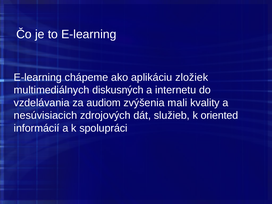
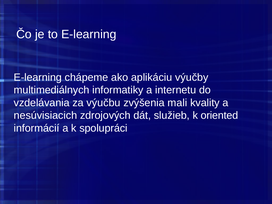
zložiek: zložiek -> výučby
diskusných: diskusných -> informatiky
audiom: audiom -> výučbu
